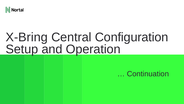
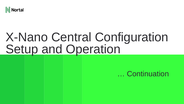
X-Bring: X-Bring -> X-Nano
